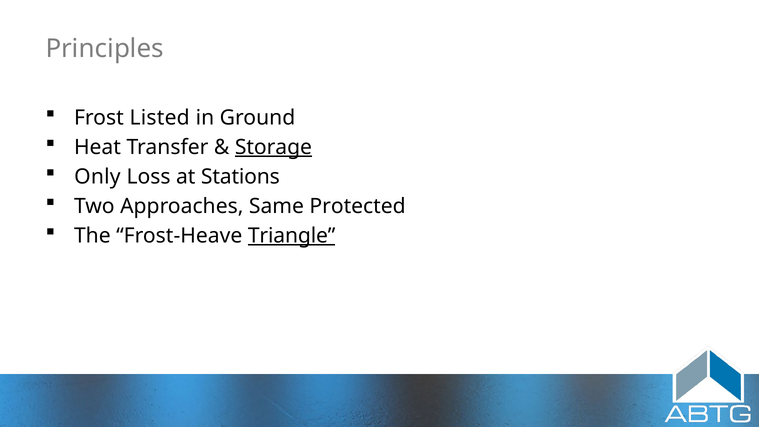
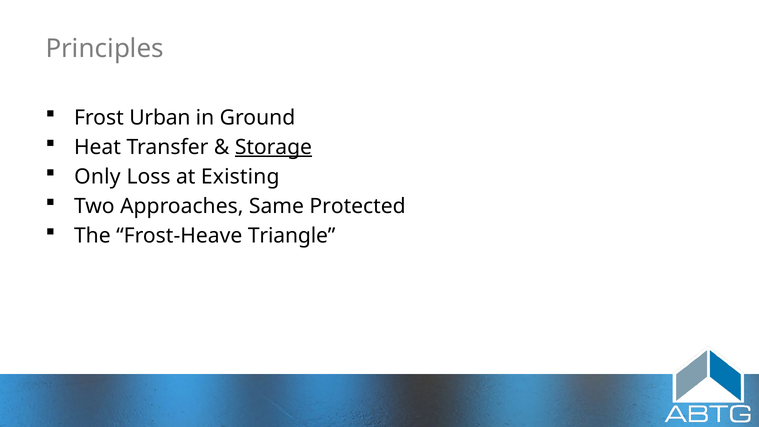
Listed: Listed -> Urban
Stations: Stations -> Existing
Triangle underline: present -> none
